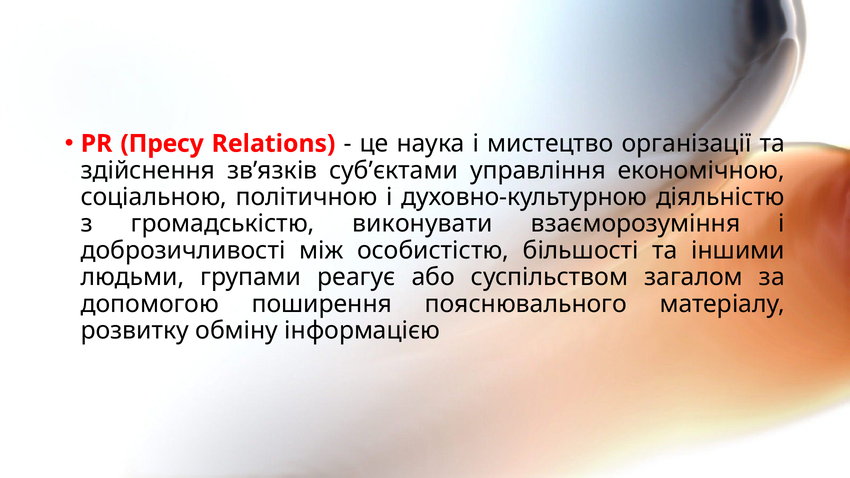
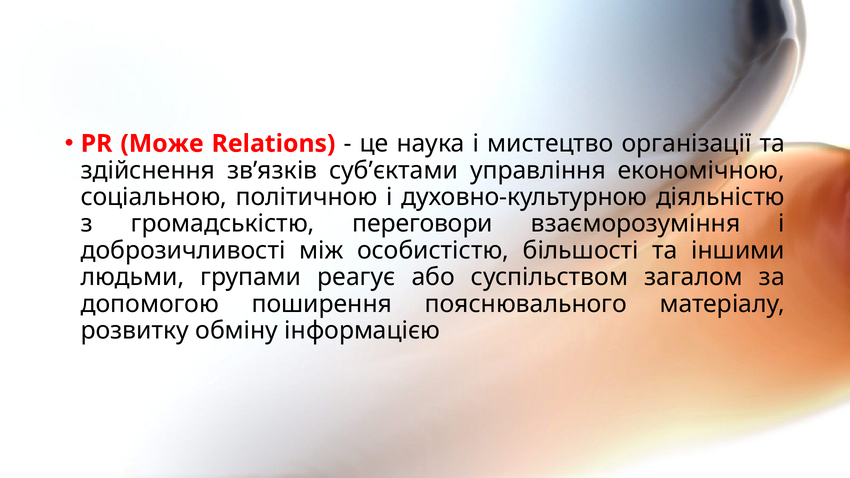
Пресу: Пресу -> Може
виконувати: виконувати -> переговори
